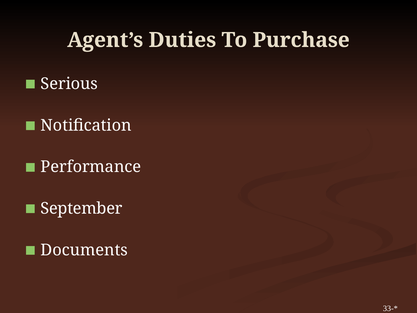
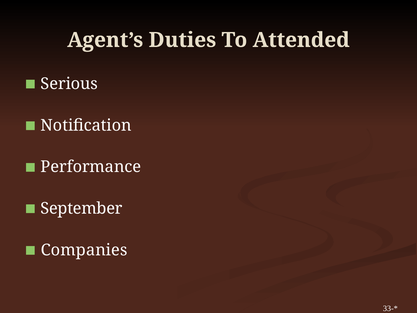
Purchase: Purchase -> Attended
Documents: Documents -> Companies
